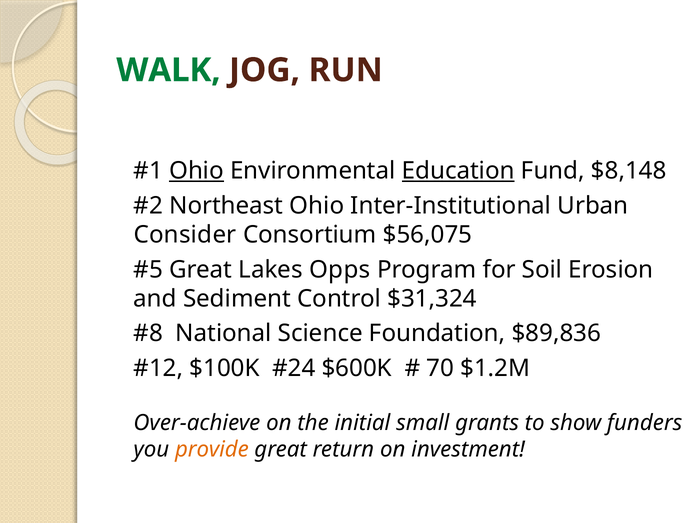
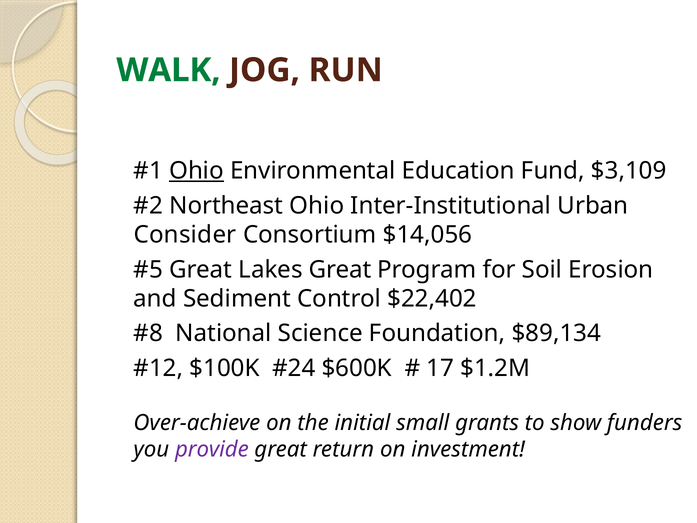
Education underline: present -> none
$8,148: $8,148 -> $3,109
$56,075: $56,075 -> $14,056
Lakes Opps: Opps -> Great
$31,324: $31,324 -> $22,402
$89,836: $89,836 -> $89,134
70: 70 -> 17
provide colour: orange -> purple
